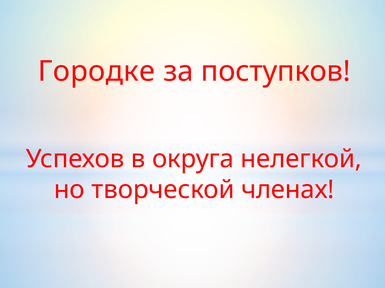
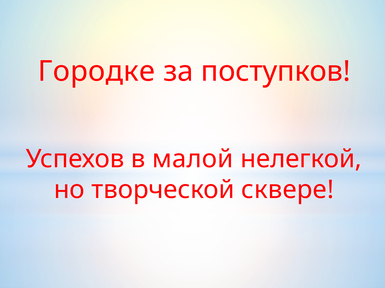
округа: округа -> малой
членах: членах -> сквере
